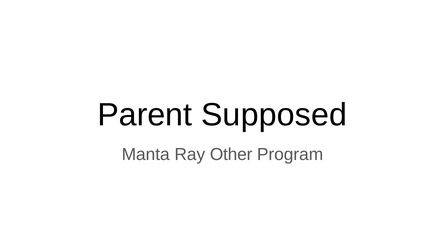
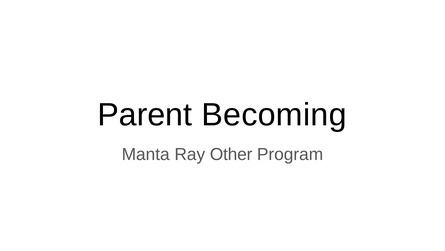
Supposed: Supposed -> Becoming
